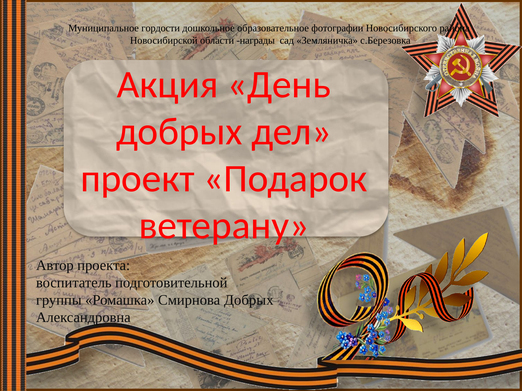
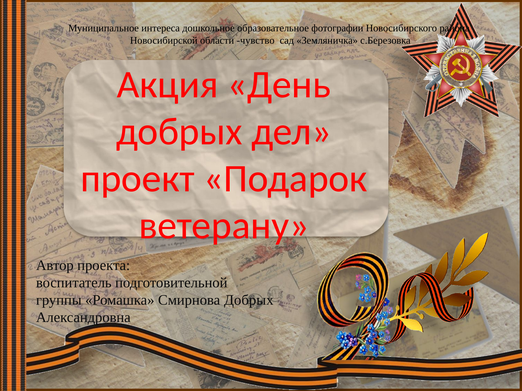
гордости: гордости -> интереса
награды: награды -> чувство
